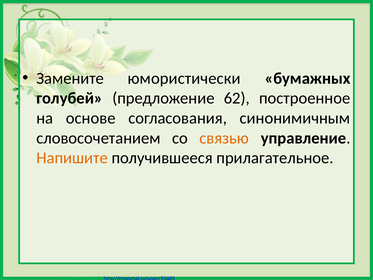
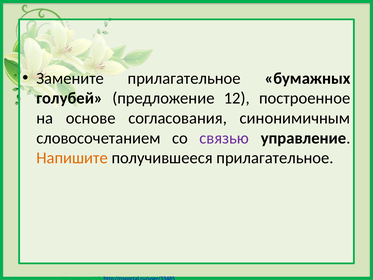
Замените юмористически: юмористически -> прилагательное
62: 62 -> 12
связью colour: orange -> purple
